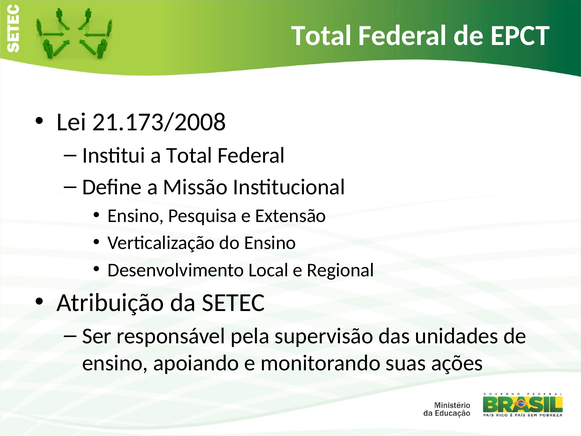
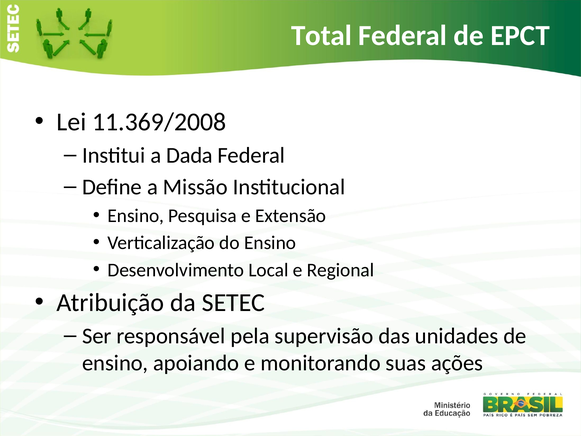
21.173/2008: 21.173/2008 -> 11.369/2008
a Total: Total -> Dada
